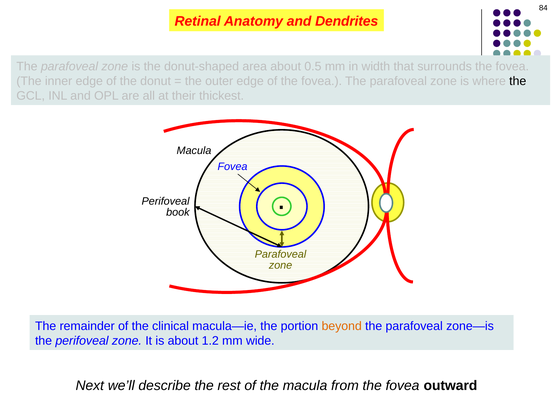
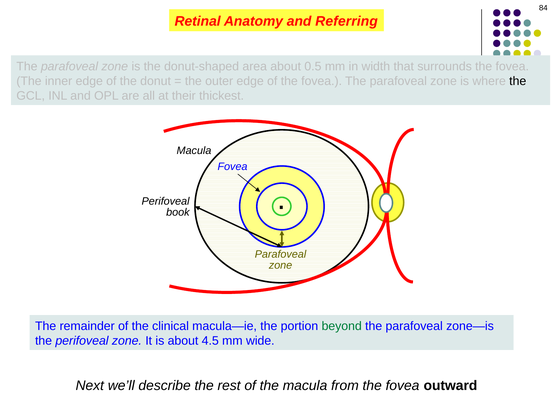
Dendrites: Dendrites -> Referring
beyond colour: orange -> green
1.2: 1.2 -> 4.5
